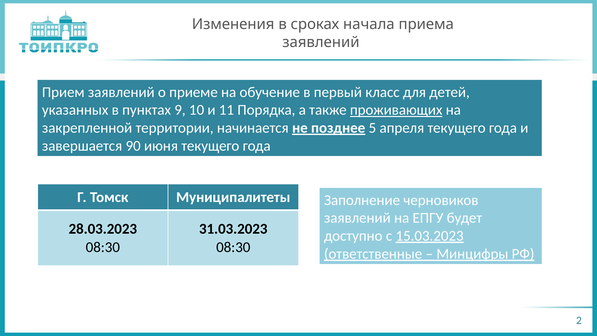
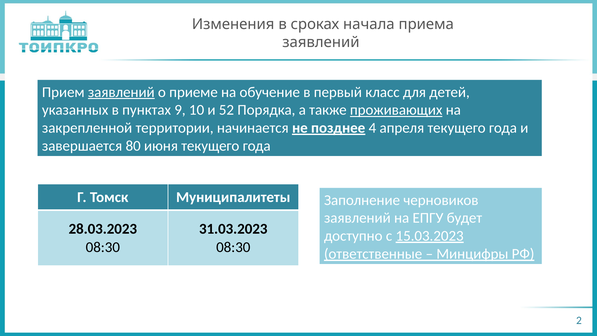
заявлений at (121, 92) underline: none -> present
11: 11 -> 52
5: 5 -> 4
90: 90 -> 80
